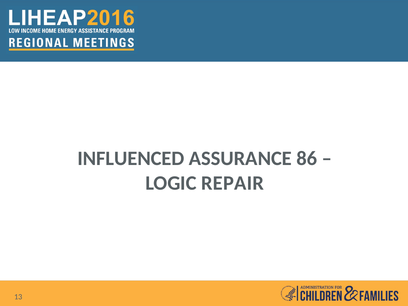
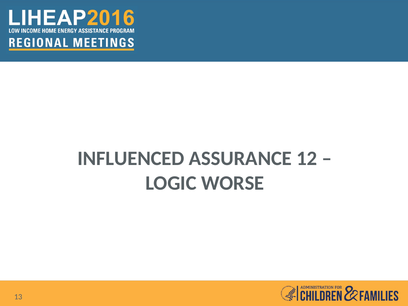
86: 86 -> 12
REPAIR: REPAIR -> WORSE
